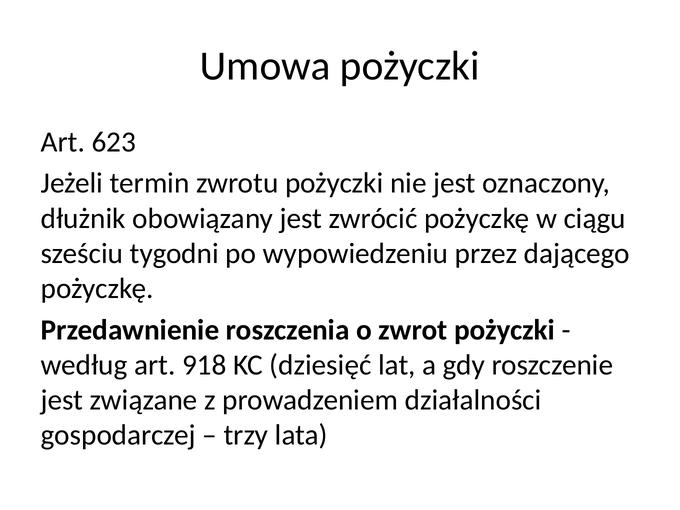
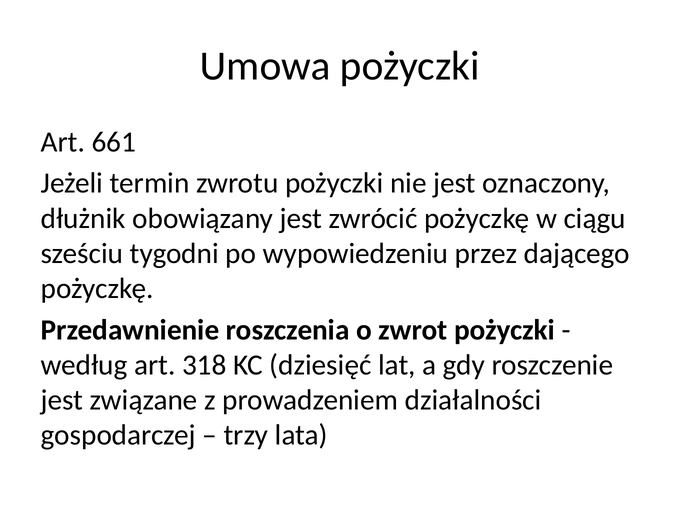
623: 623 -> 661
918: 918 -> 318
